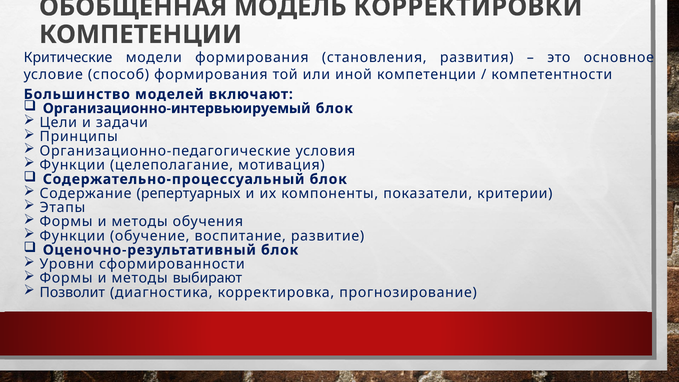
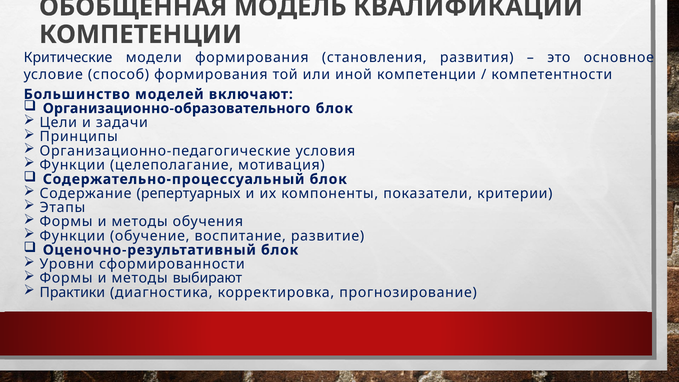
КОРРЕКТИРОВКИ: КОРРЕКТИРОВКИ -> КВАЛИФИКАЦИИ
Организационно-интервьюируемый: Организационно-интервьюируемый -> Организационно-образовательного
Позволит: Позволит -> Практики
